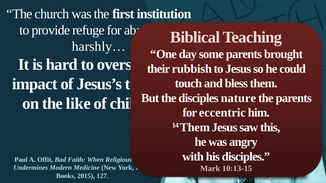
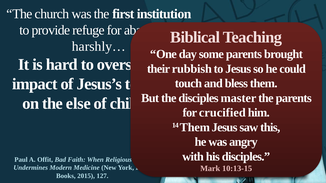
nature: nature -> master
like: like -> else
eccentric: eccentric -> crucified
